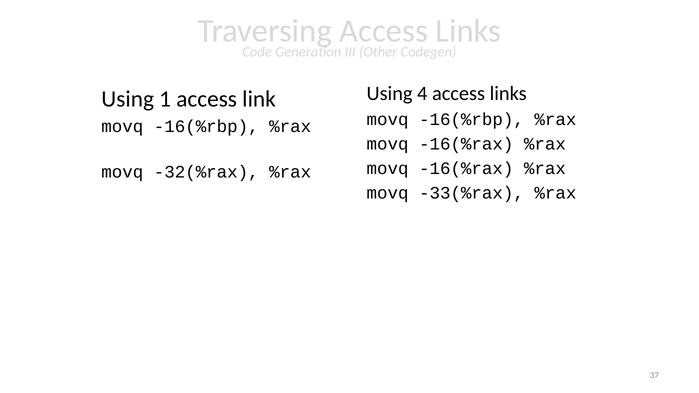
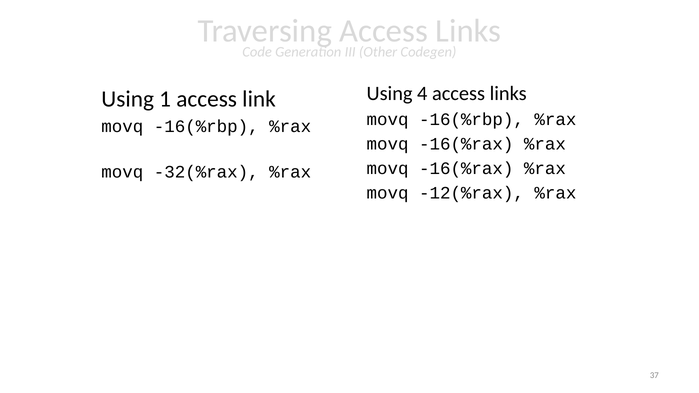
-33(%rax: -33(%rax -> -12(%rax
